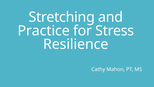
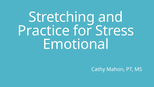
Resilience: Resilience -> Emotional
